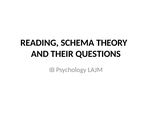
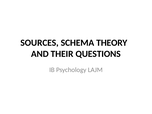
READING: READING -> SOURCES
